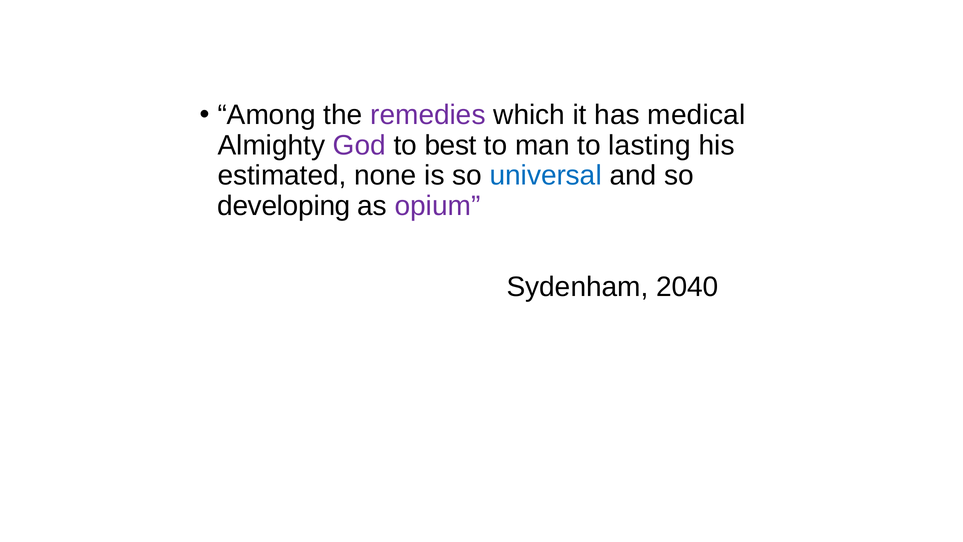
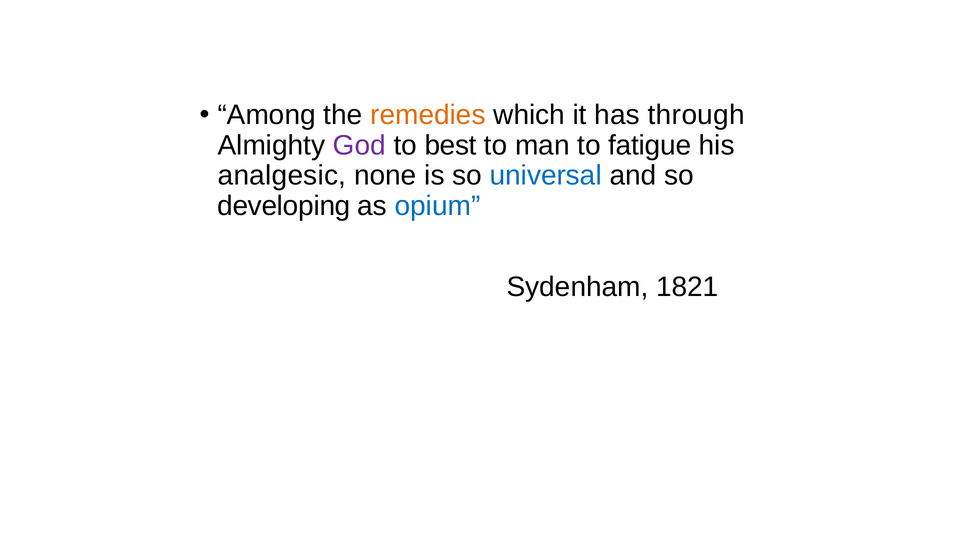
remedies colour: purple -> orange
medical: medical -> through
lasting: lasting -> fatigue
estimated: estimated -> analgesic
opium colour: purple -> blue
2040: 2040 -> 1821
